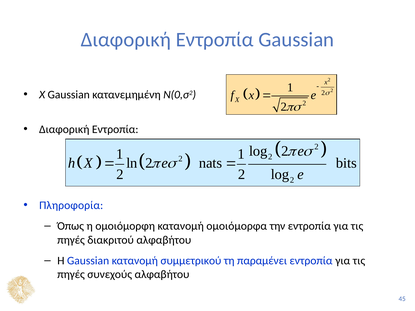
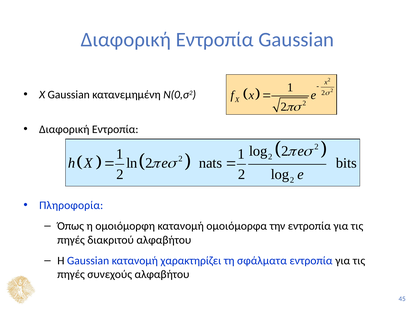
συμμετρικού: συμμετρικού -> χαρακτηρίζει
παραμένει: παραμένει -> σφάλματα
